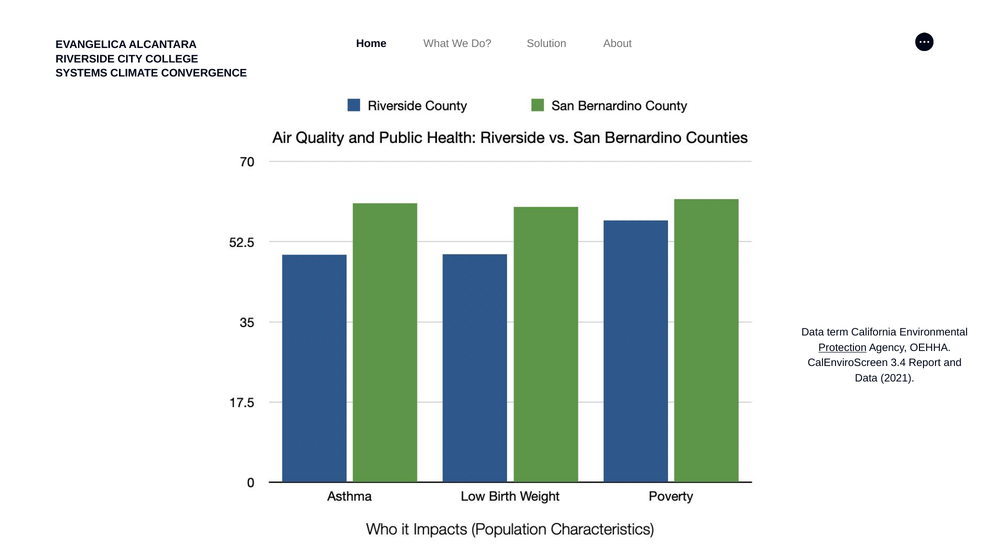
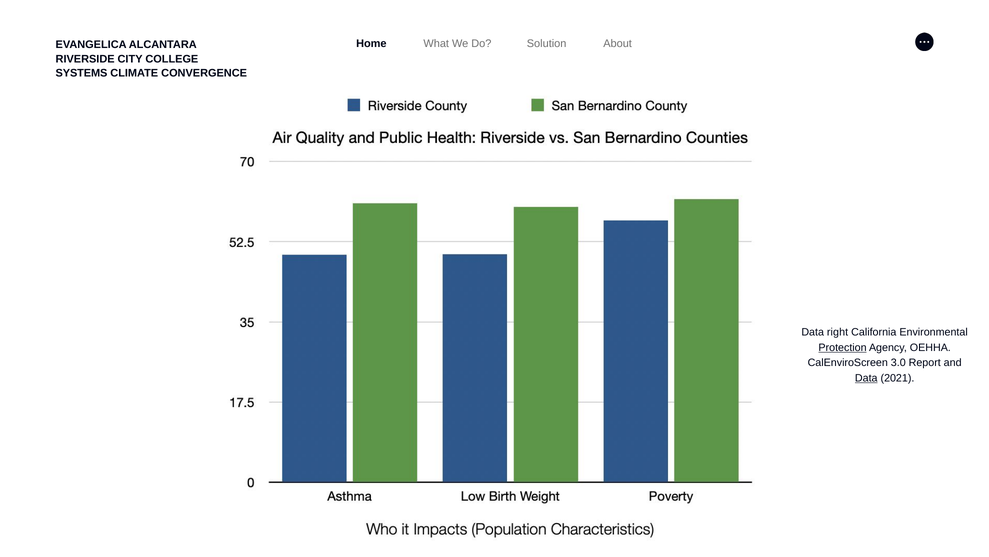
term: term -> right
3.4: 3.4 -> 3.0
Data at (866, 378) underline: none -> present
